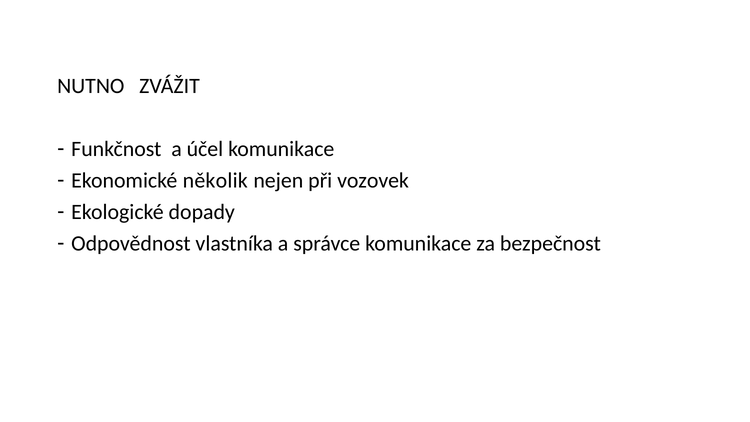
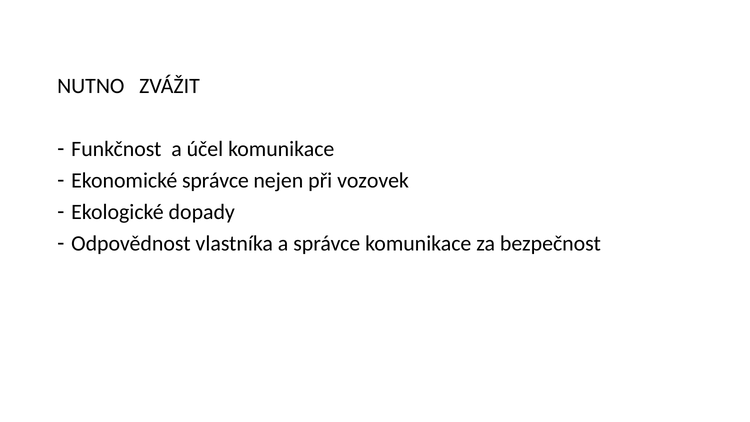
Ekonomické několik: několik -> správce
